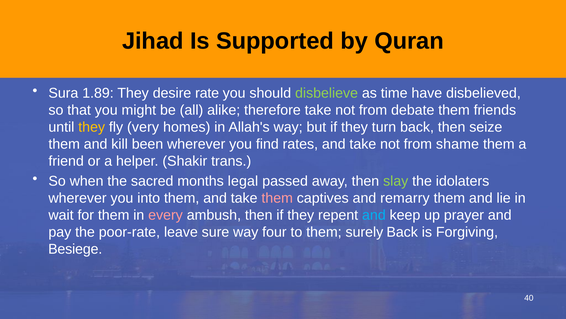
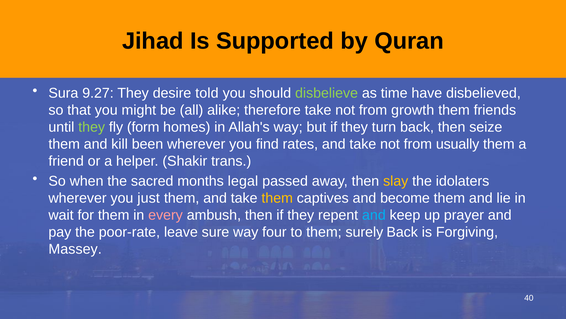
1.89: 1.89 -> 9.27
rate: rate -> told
debate: debate -> growth
they at (92, 127) colour: yellow -> light green
very: very -> form
shame: shame -> usually
slay colour: light green -> yellow
into: into -> just
them at (277, 198) colour: pink -> yellow
remarry: remarry -> become
Besiege: Besiege -> Massey
